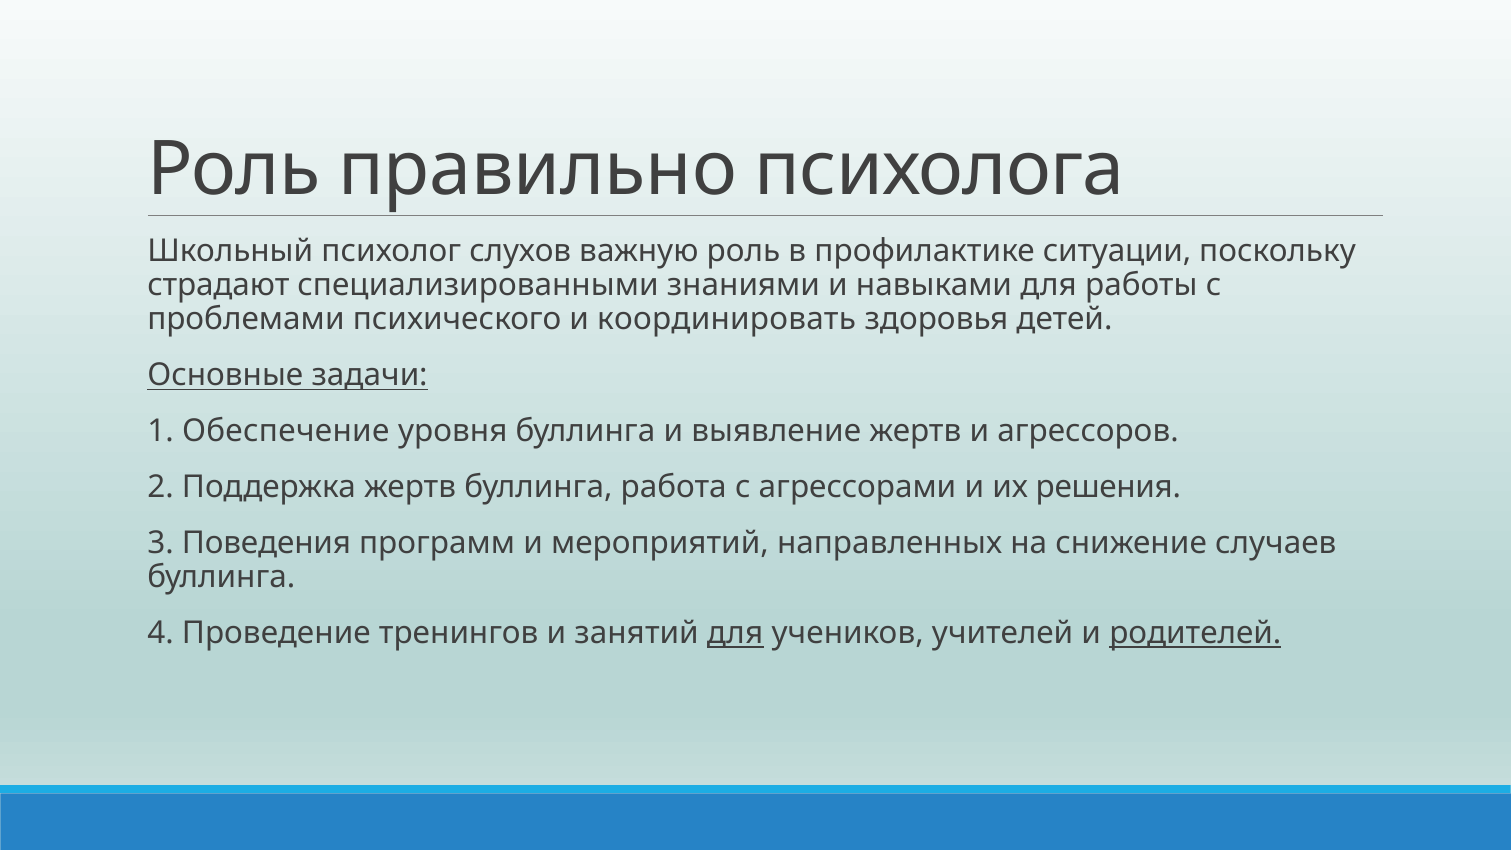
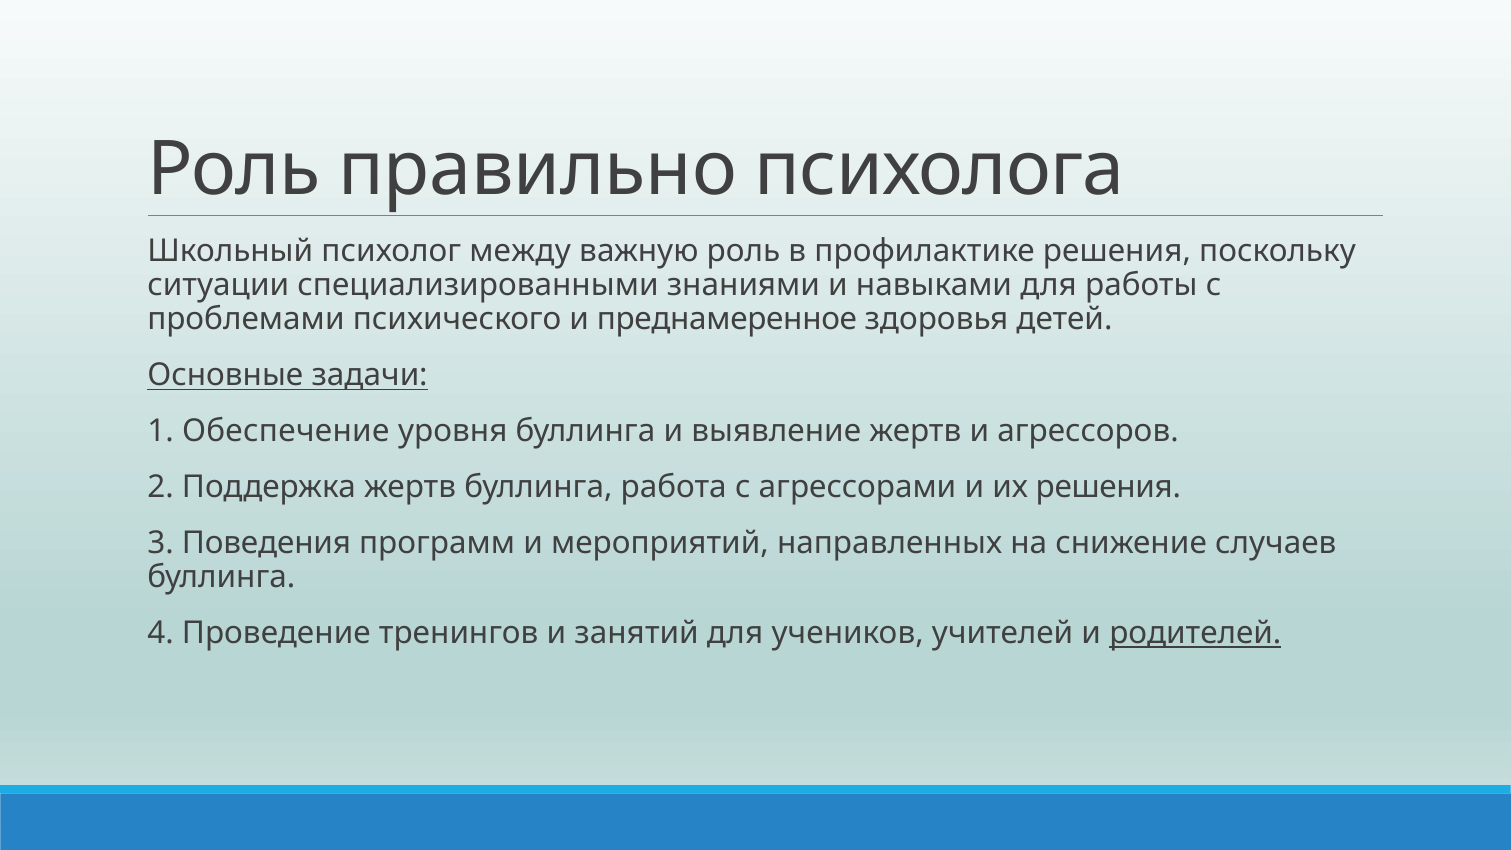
слухов: слухов -> между
профилактике ситуации: ситуации -> решения
страдают: страдают -> ситуации
координировать: координировать -> преднамеренное
для at (735, 633) underline: present -> none
